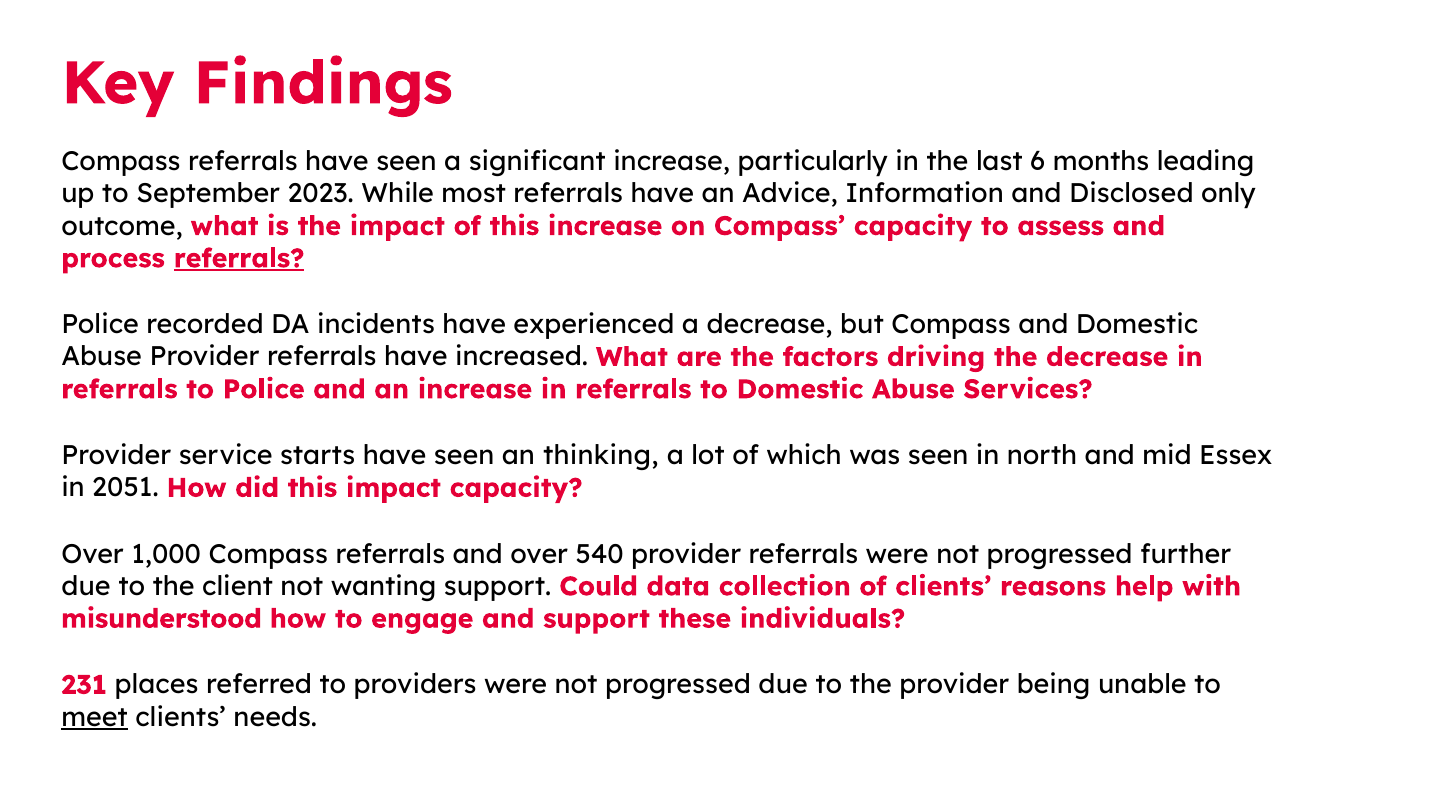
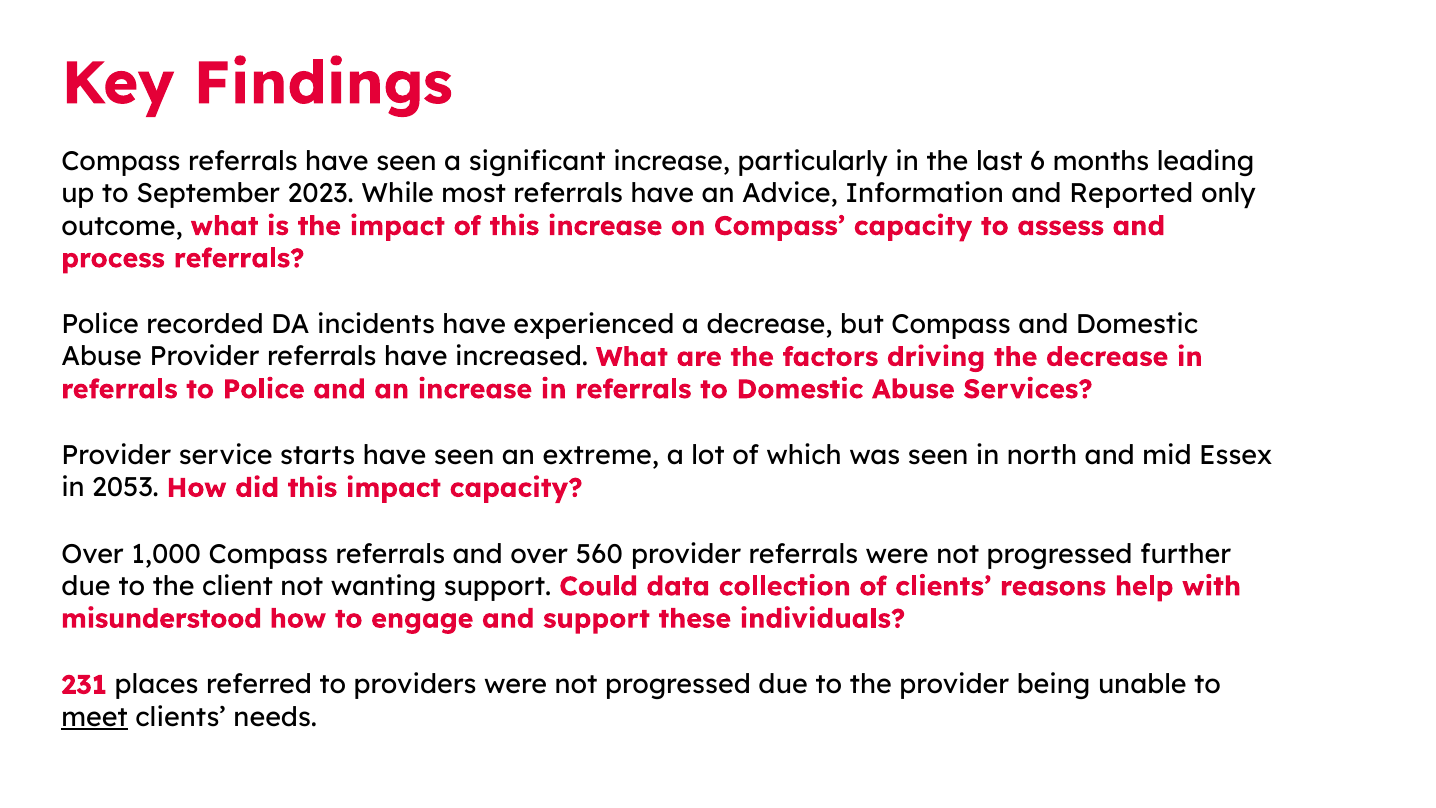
Disclosed: Disclosed -> Reported
referrals at (239, 258) underline: present -> none
thinking: thinking -> extreme
2051: 2051 -> 2053
540: 540 -> 560
